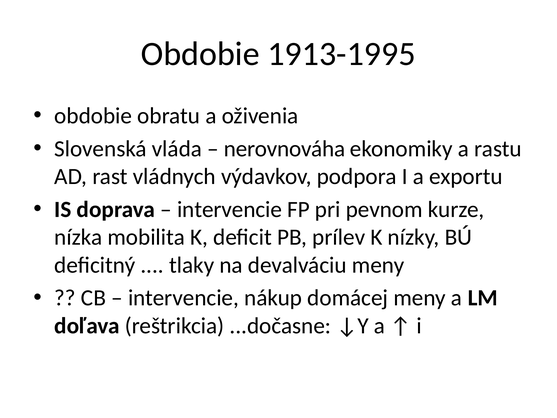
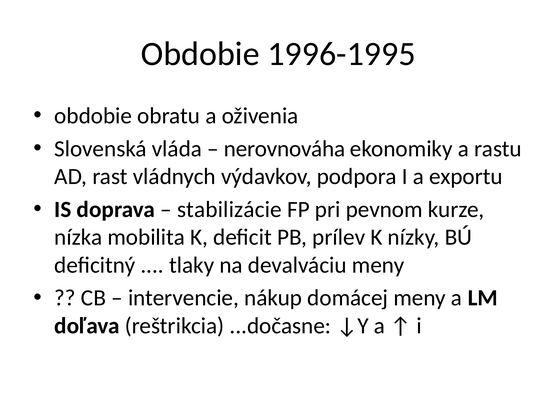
1913-1995: 1913-1995 -> 1996-1995
intervencie at (229, 209): intervencie -> stabilizácie
